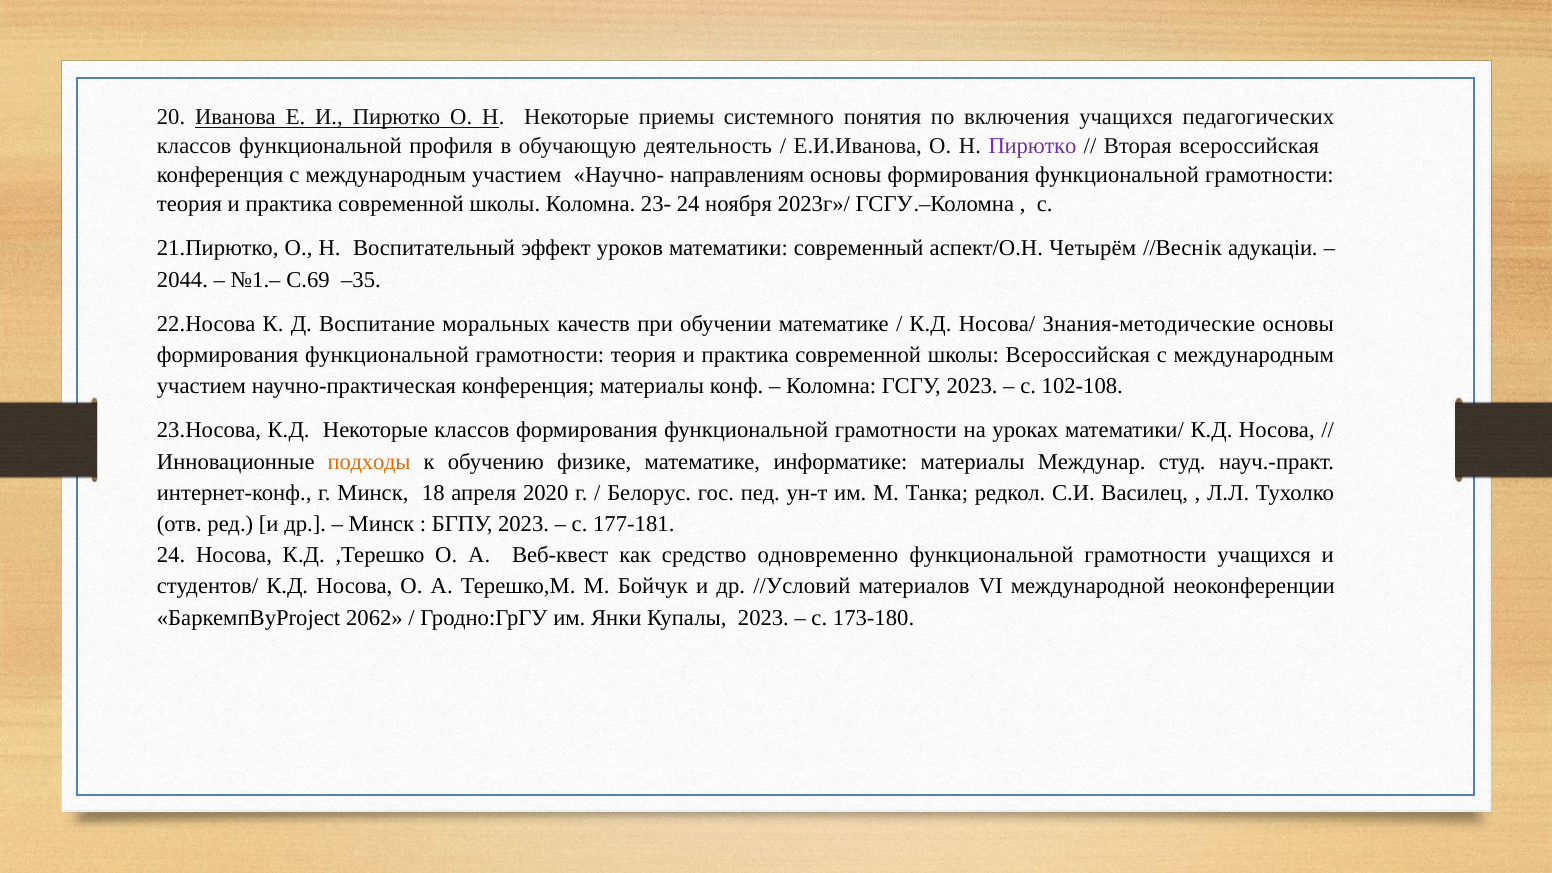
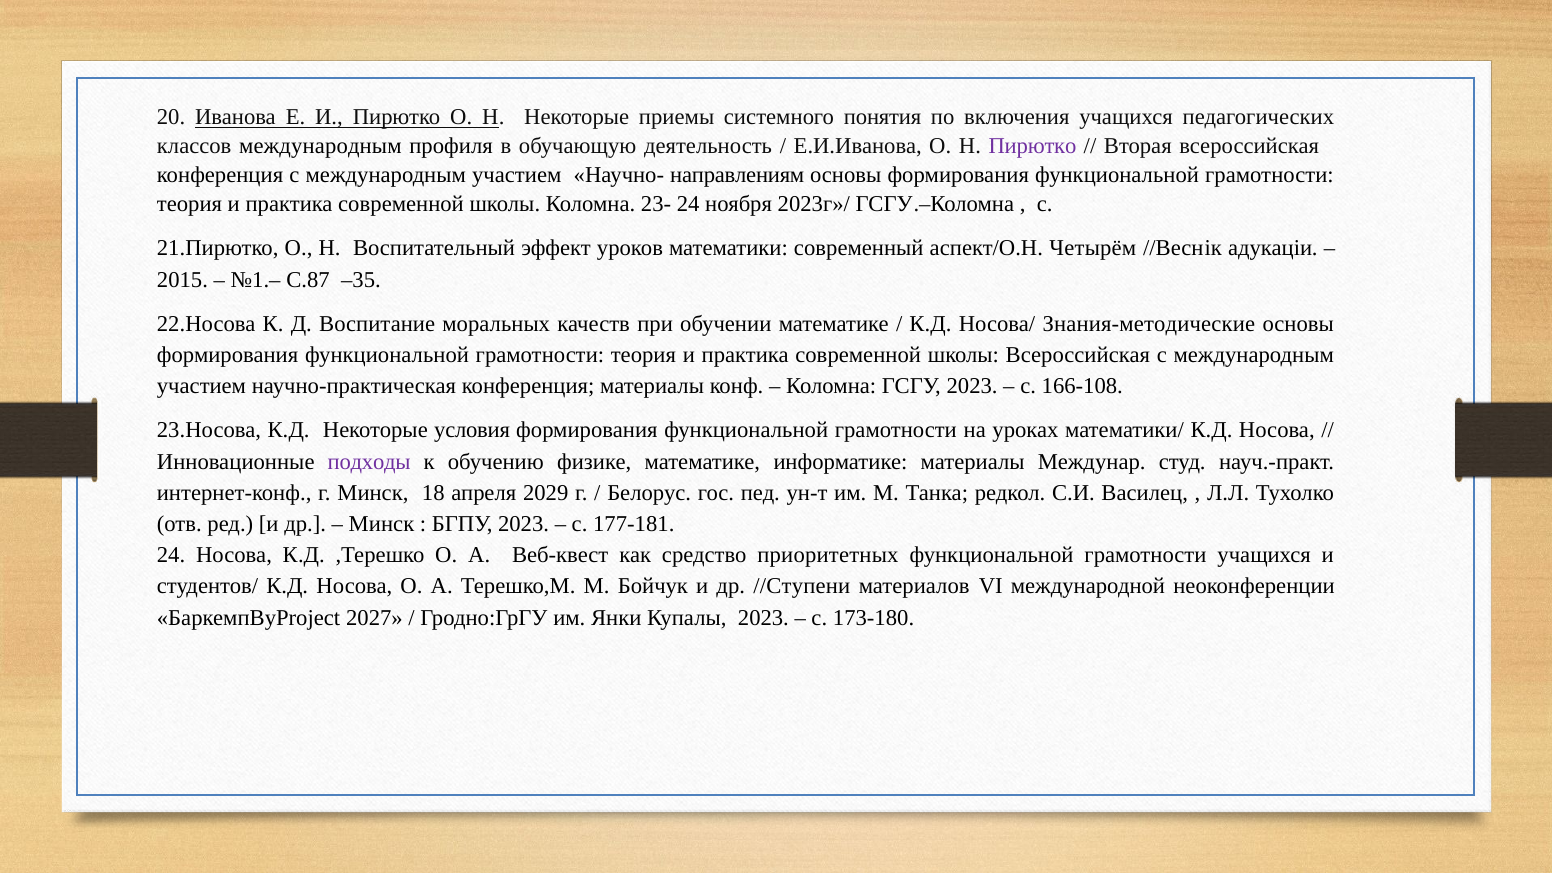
классов функциональной: функциональной -> международным
2044: 2044 -> 2015
С.69: С.69 -> С.87
102-108: 102-108 -> 166-108
Некоторые классов: классов -> условия
подходы colour: orange -> purple
2020: 2020 -> 2029
одновременно: одновременно -> приоритетных
//Условий: //Условий -> //Ступени
2062: 2062 -> 2027
